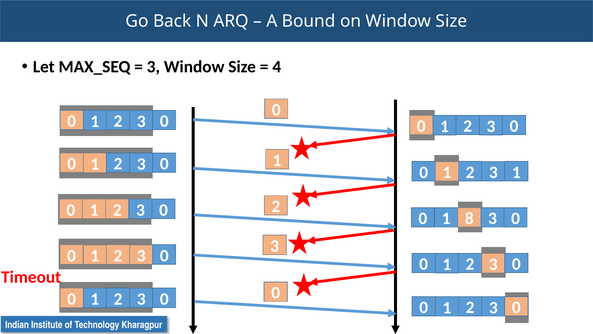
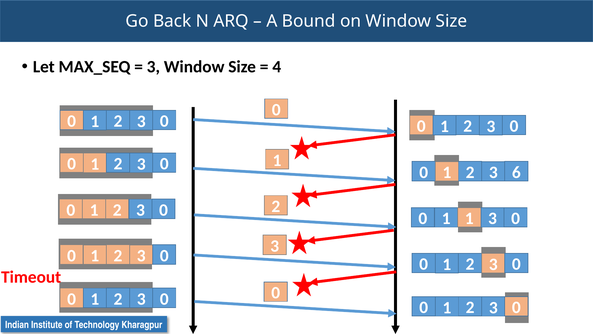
3 1: 1 -> 6
1 8: 8 -> 1
